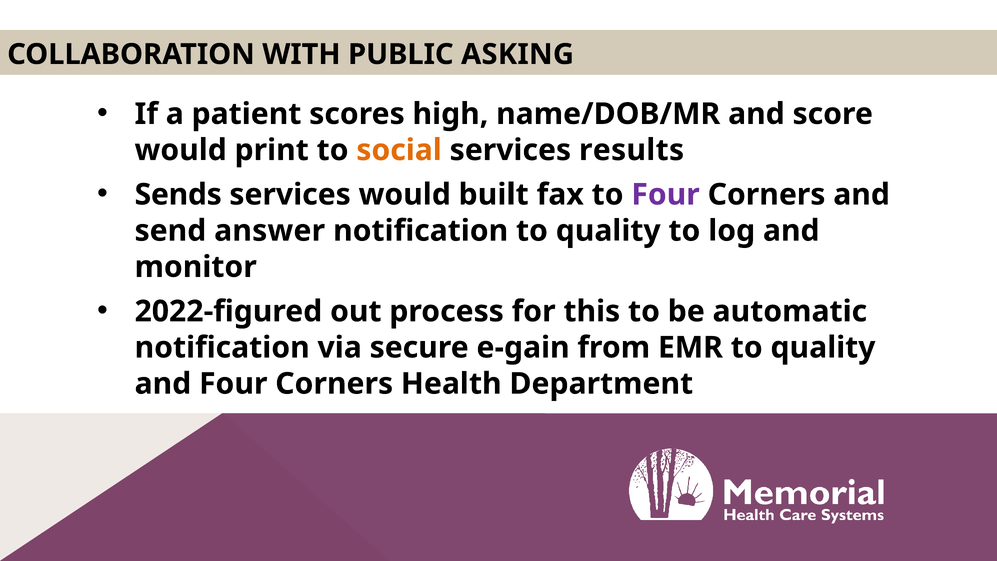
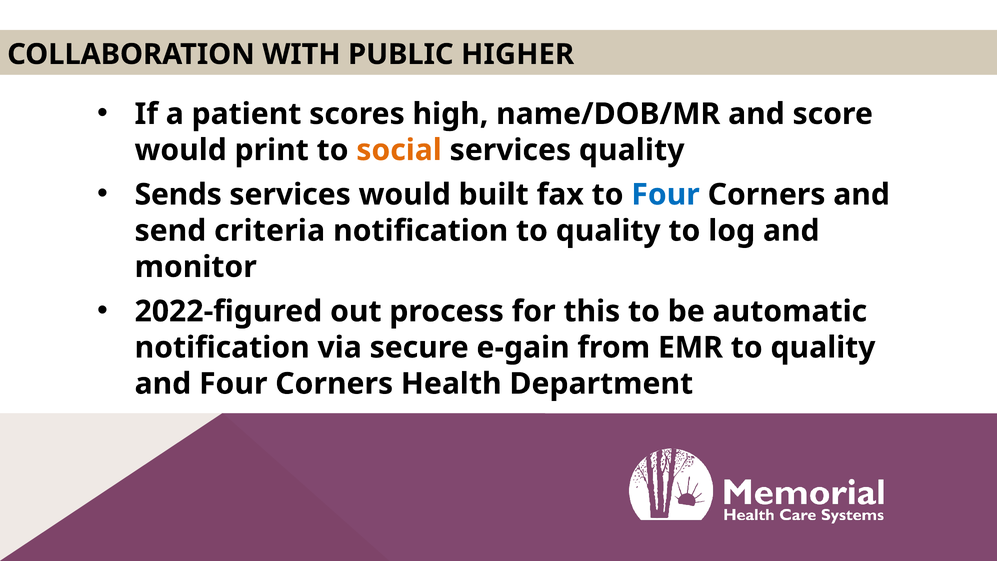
ASKING: ASKING -> HIGHER
services results: results -> quality
Four at (666, 195) colour: purple -> blue
answer: answer -> criteria
